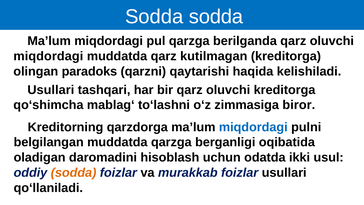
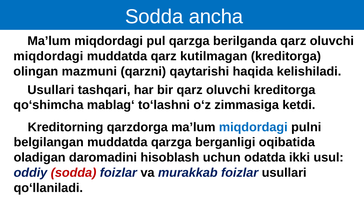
Sodda sodda: sodda -> ancha
paradoks: paradoks -> mazmuni
biror: biror -> ketdi
sodda at (74, 172) colour: orange -> red
